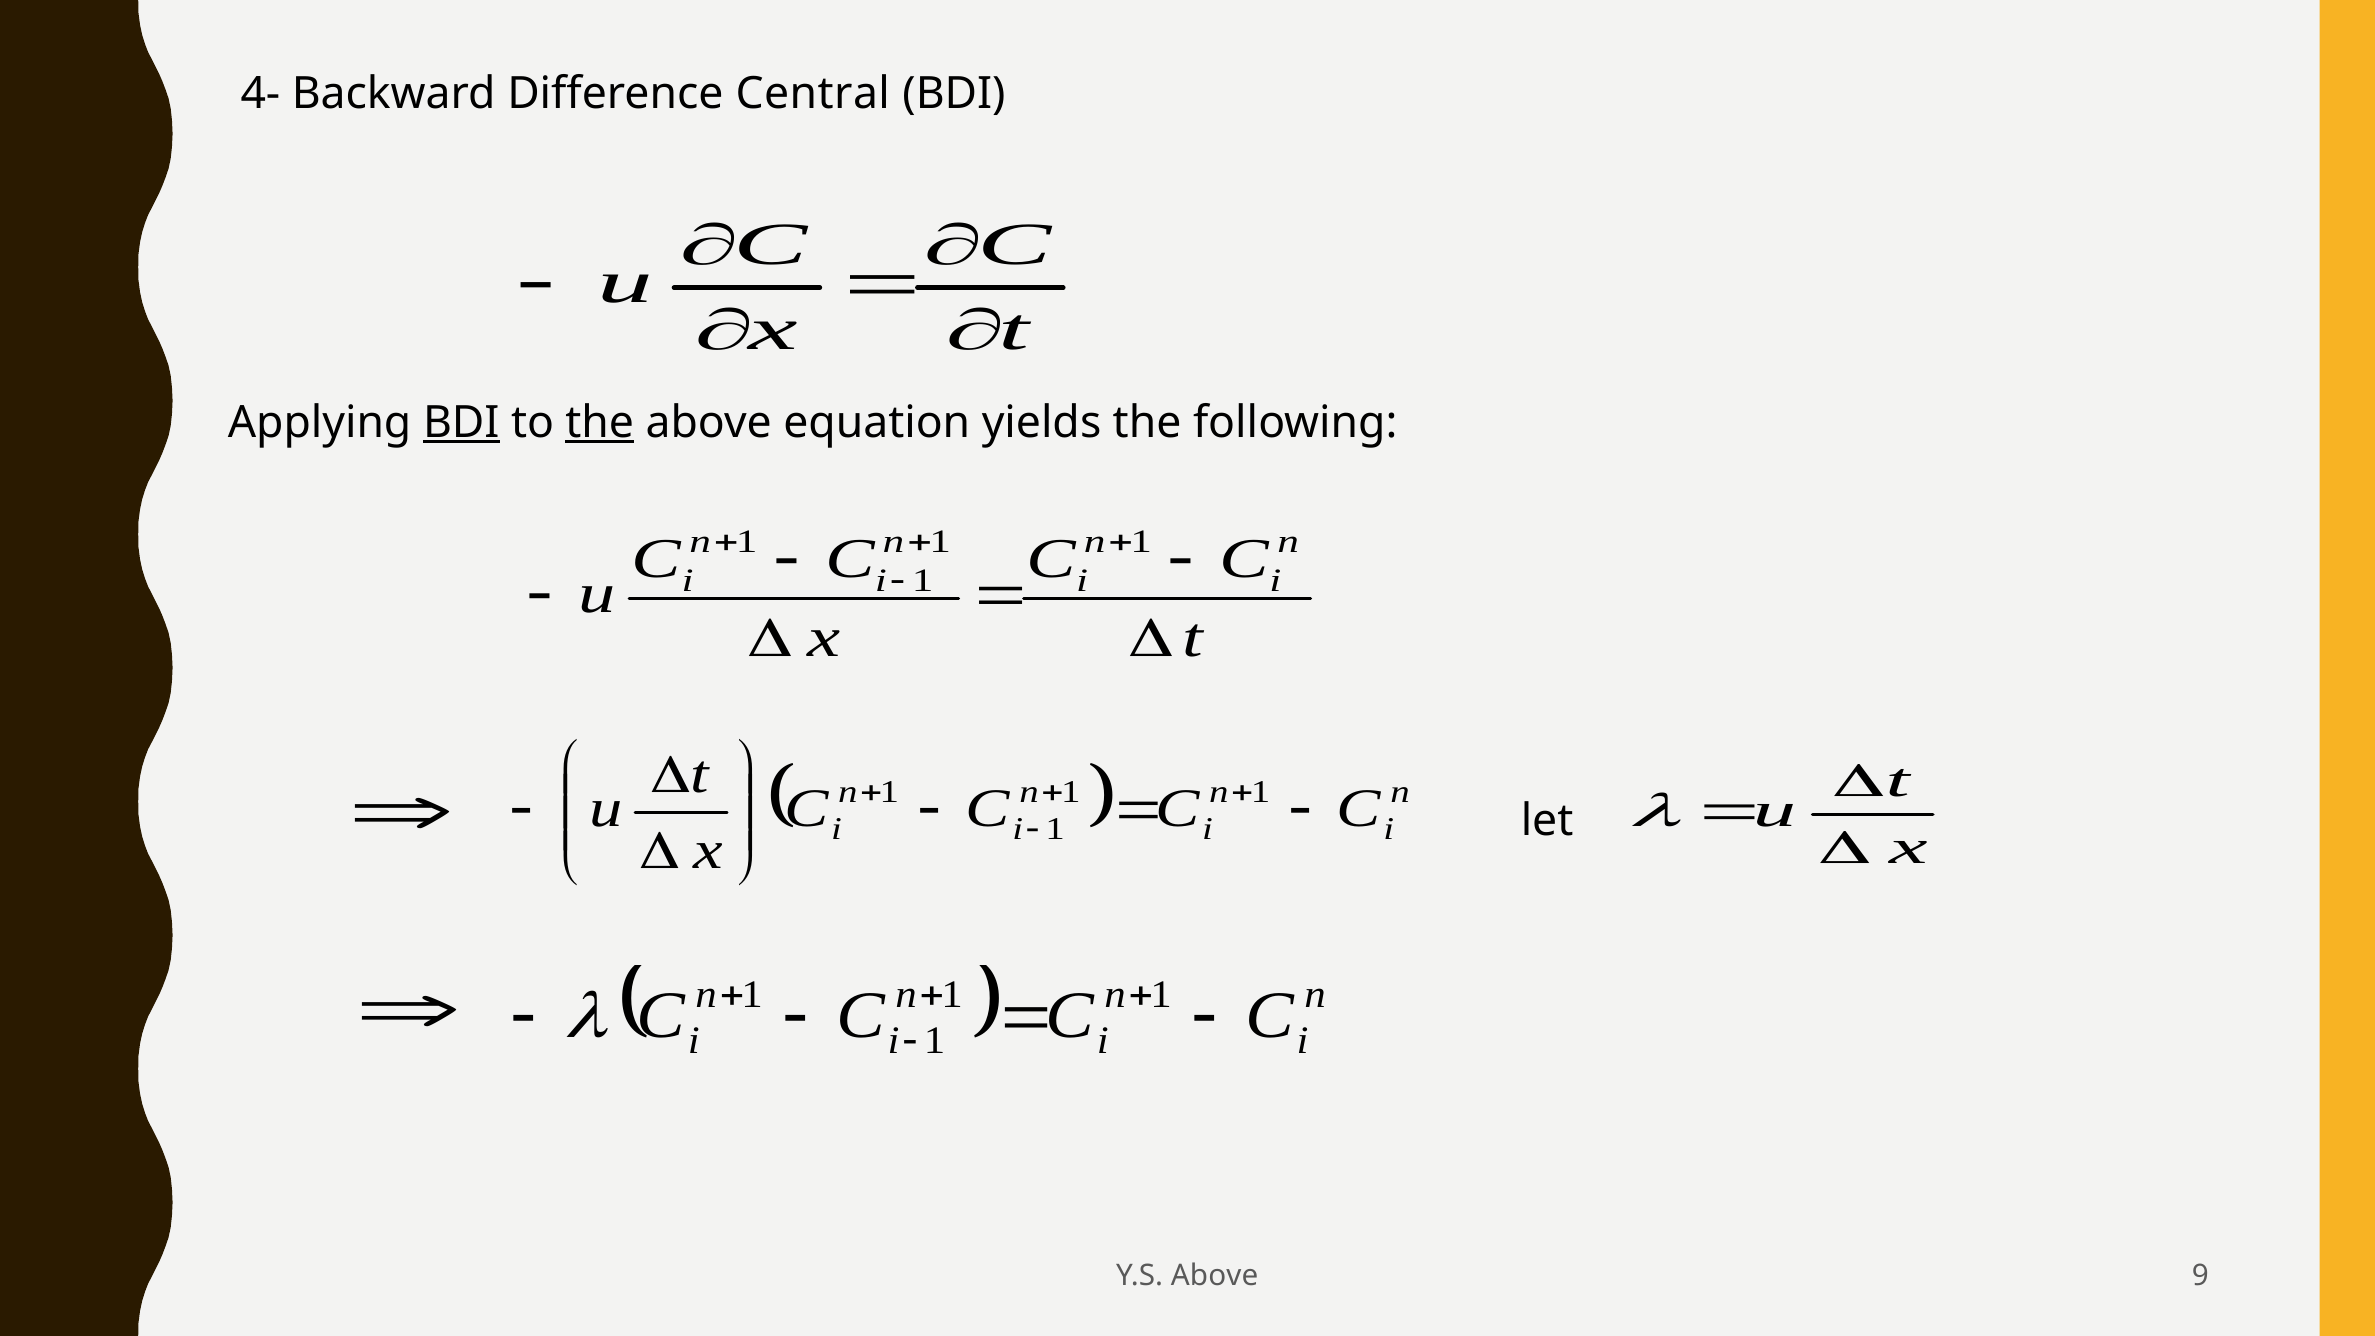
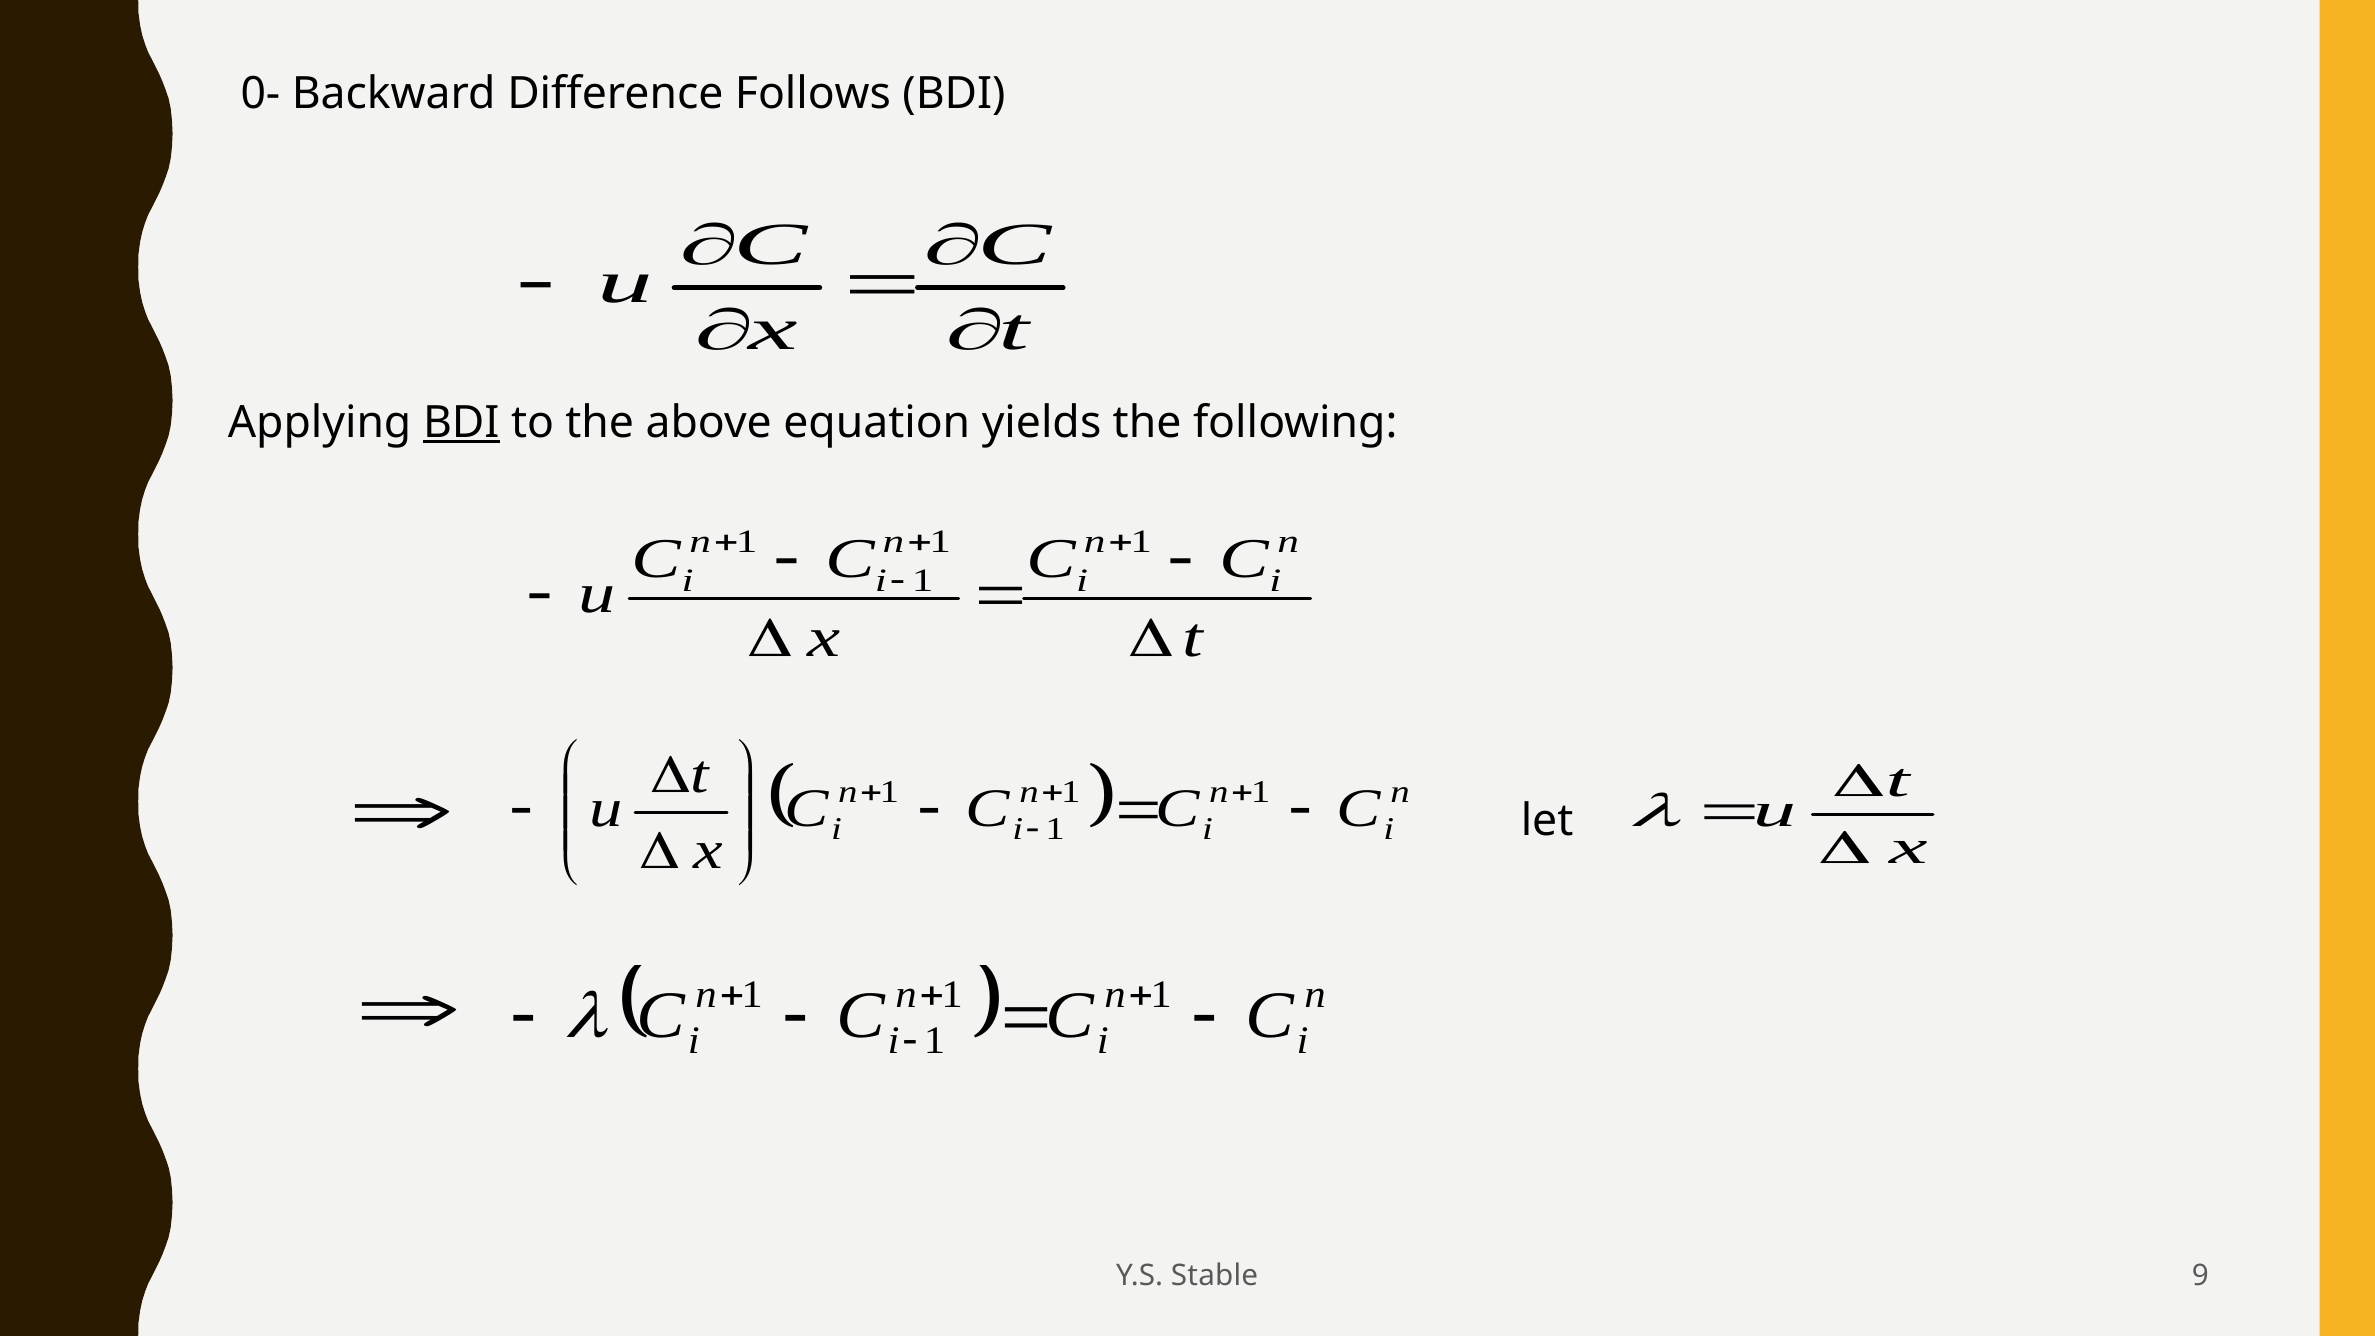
4-: 4- -> 0-
Central: Central -> Follows
the at (600, 422) underline: present -> none
Y.S Above: Above -> Stable
